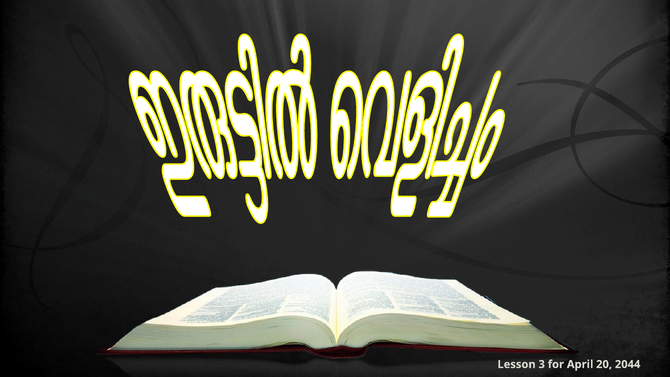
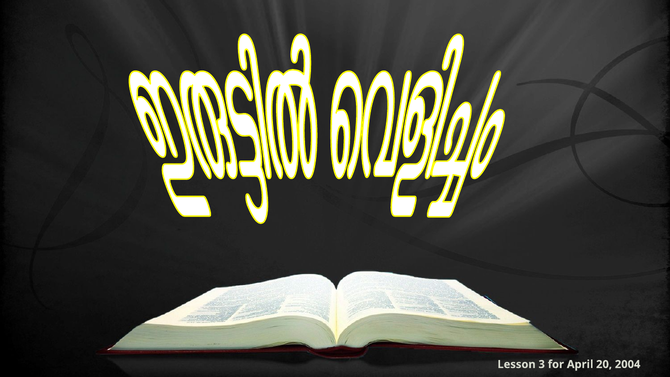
2044: 2044 -> 2004
